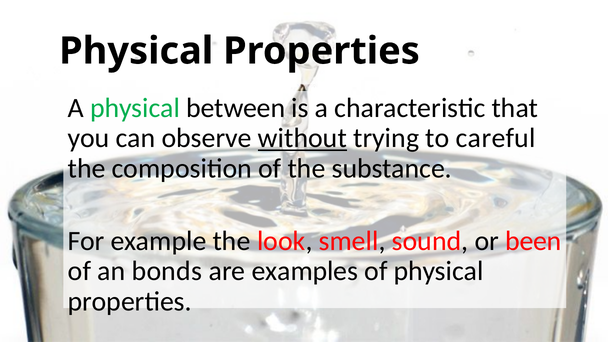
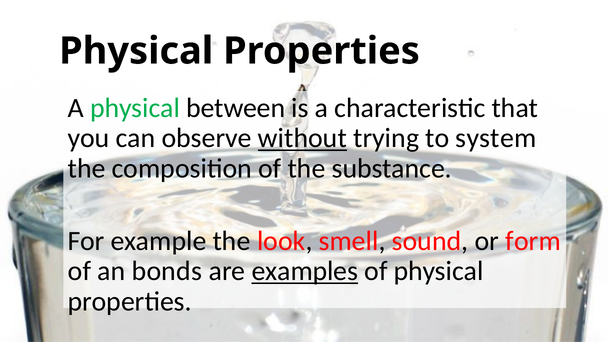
careful: careful -> system
been: been -> form
examples underline: none -> present
